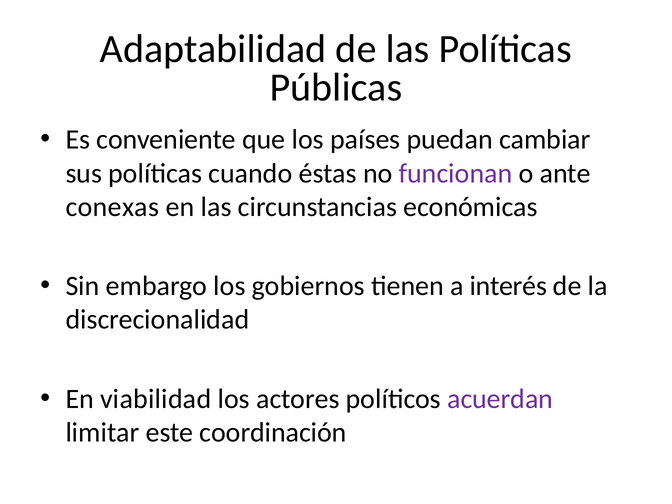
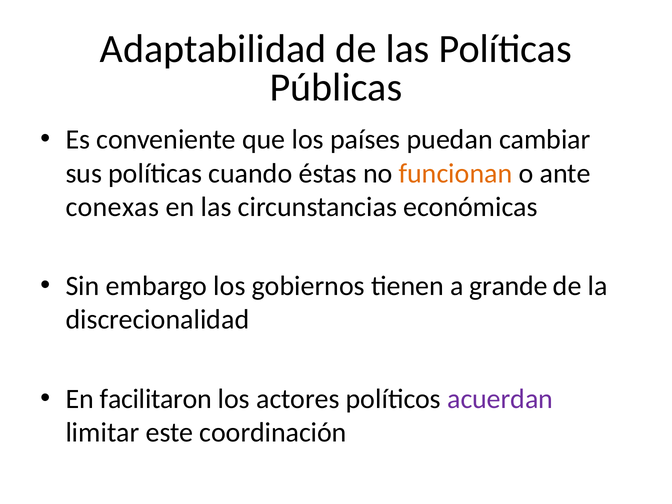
funcionan colour: purple -> orange
interés: interés -> grande
viabilidad: viabilidad -> facilitaron
